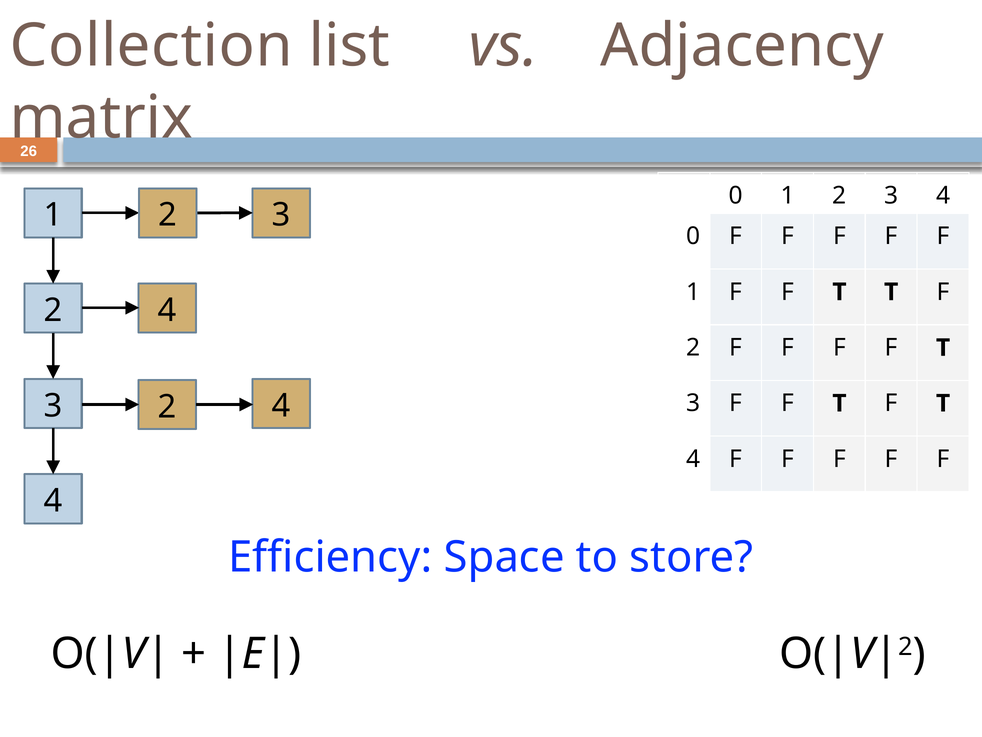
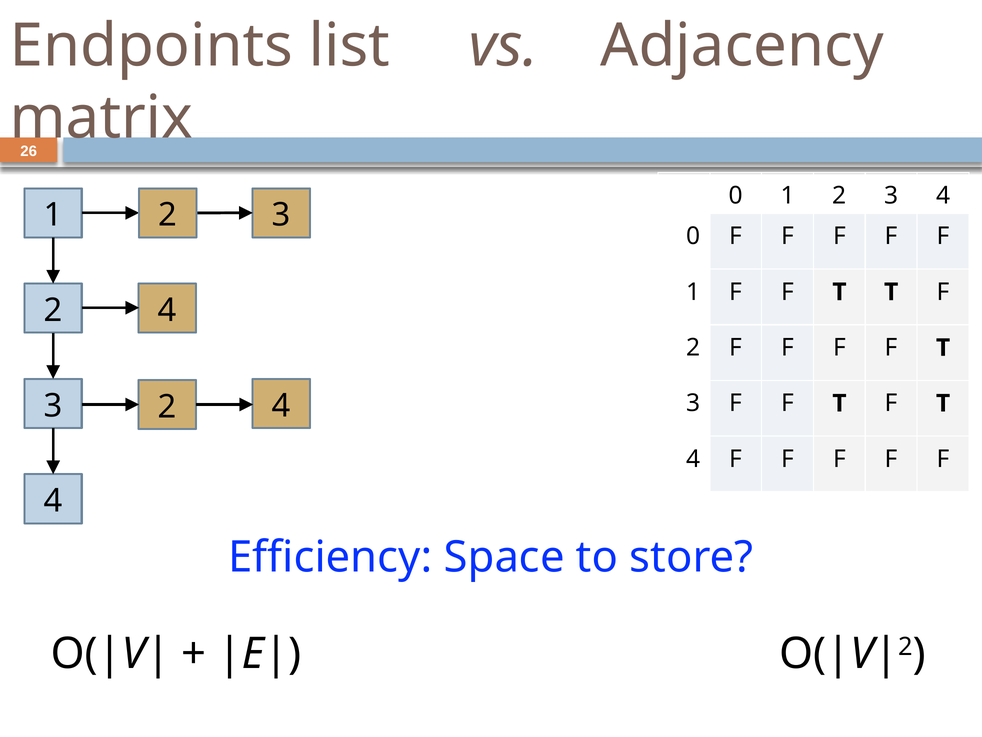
Collection: Collection -> Endpoints
